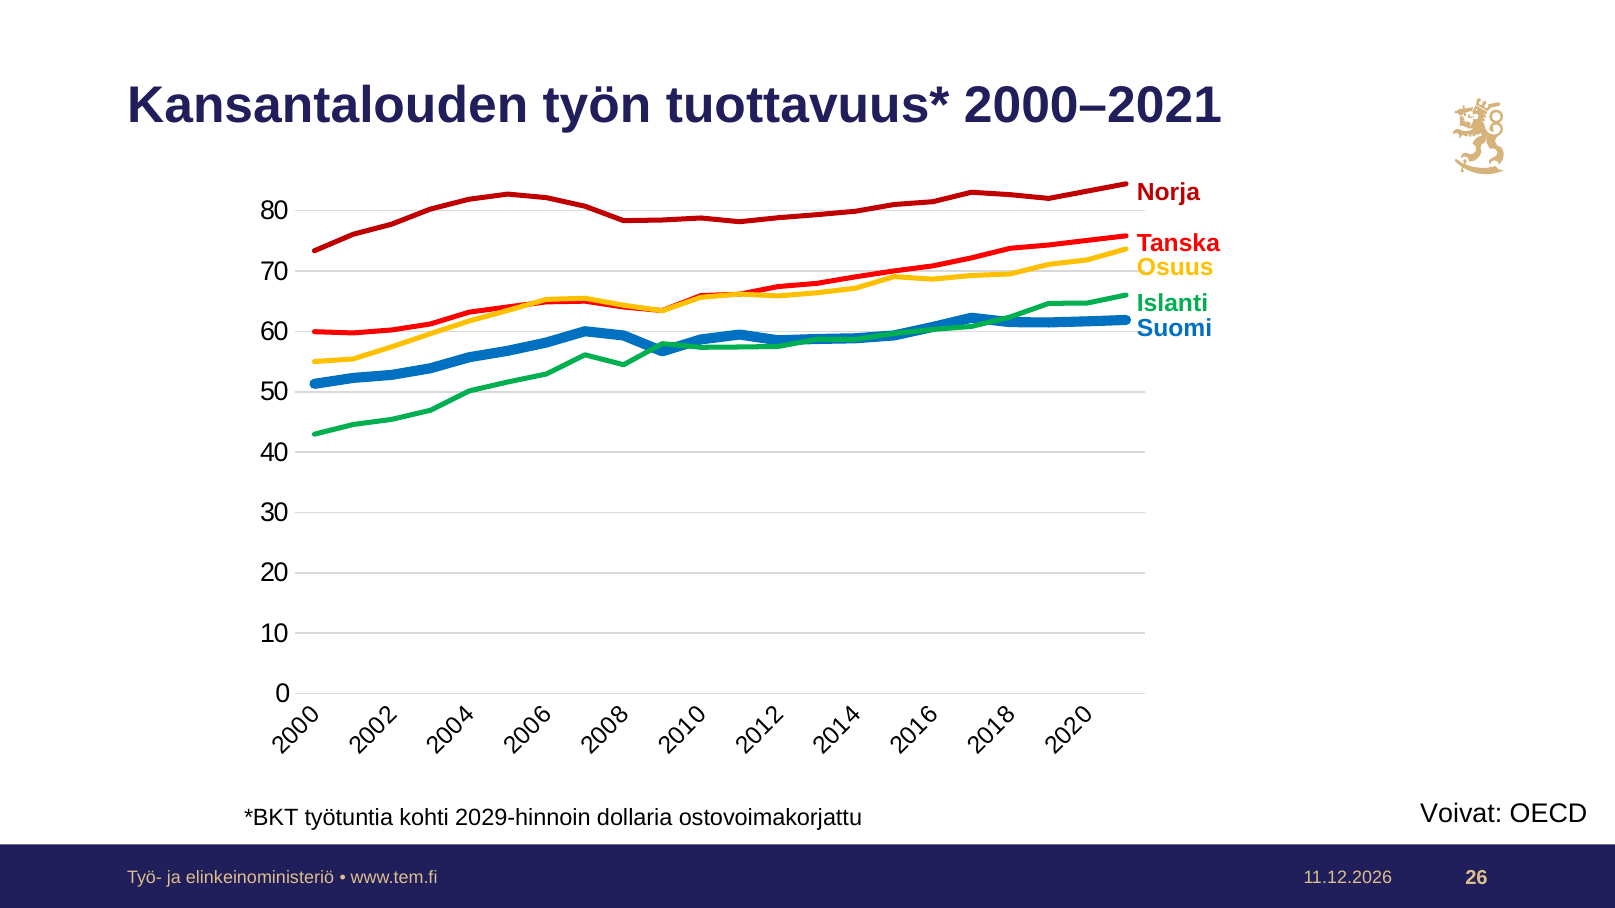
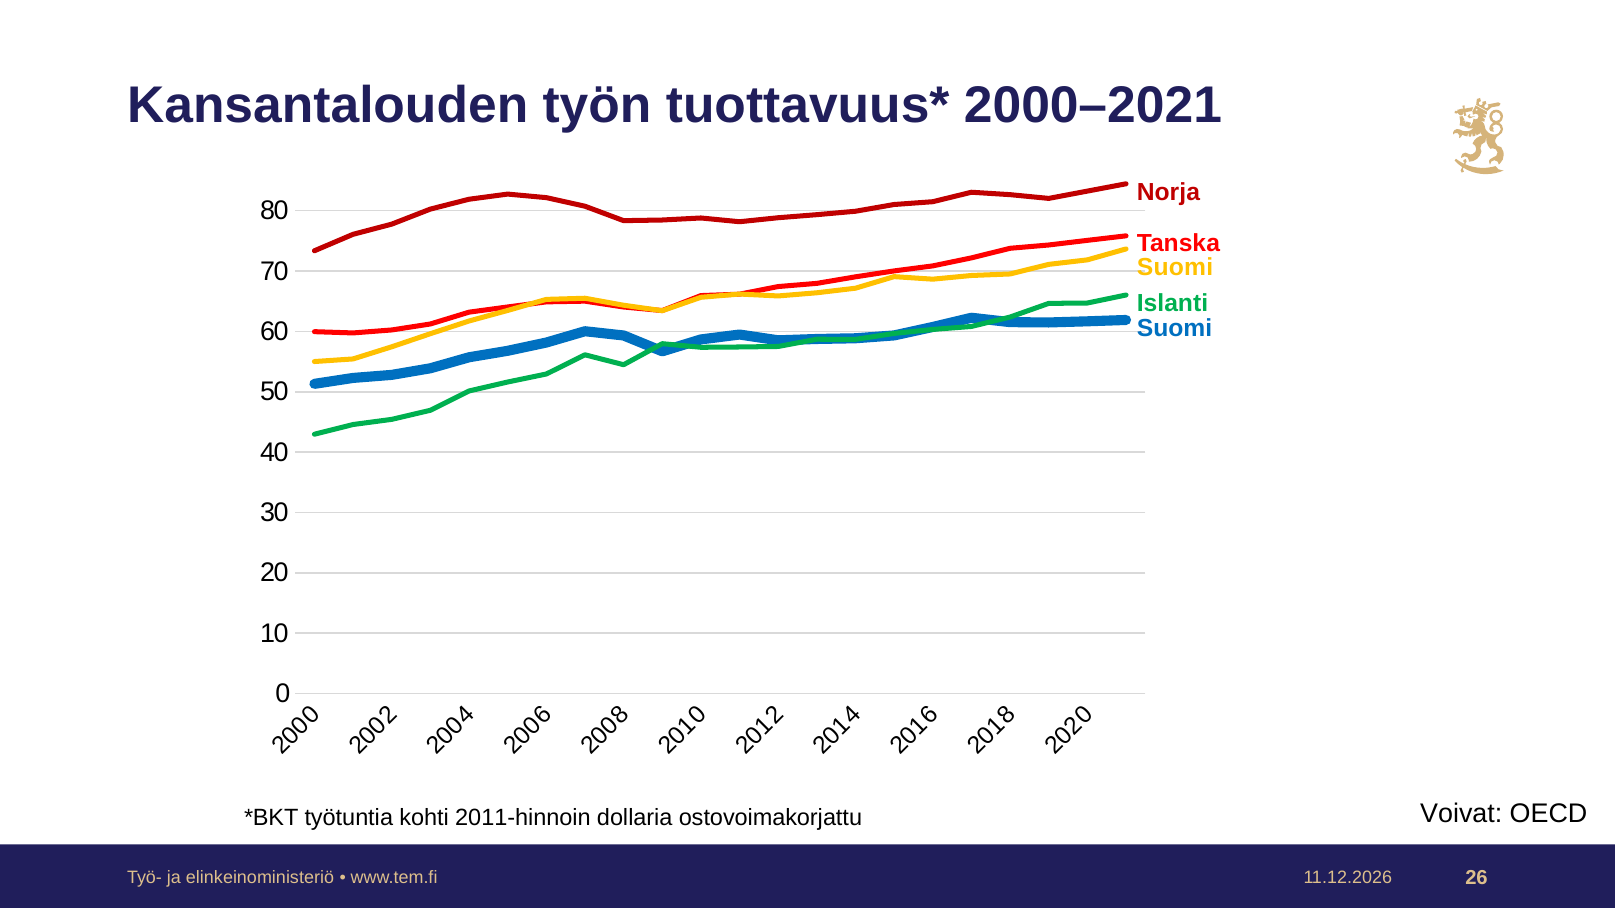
Osuus at (1175, 268): Osuus -> Suomi
2029-hinnoin: 2029-hinnoin -> 2011-hinnoin
